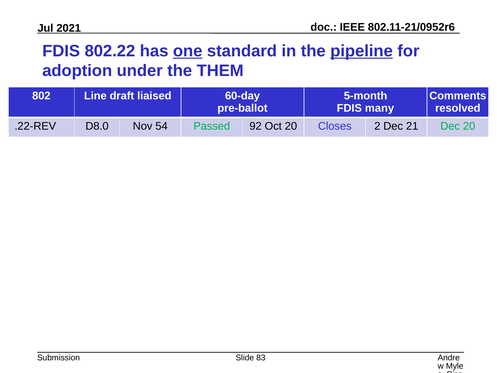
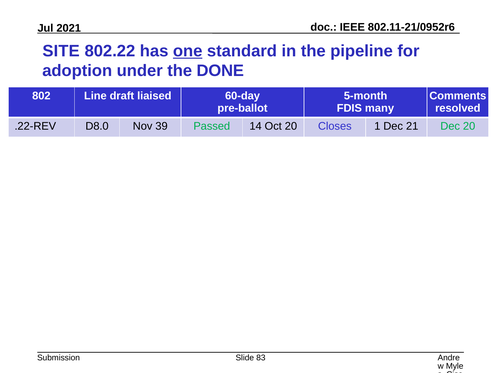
FDIS at (61, 51): FDIS -> SITE
pipeline underline: present -> none
THEM: THEM -> DONE
54: 54 -> 39
92: 92 -> 14
2: 2 -> 1
